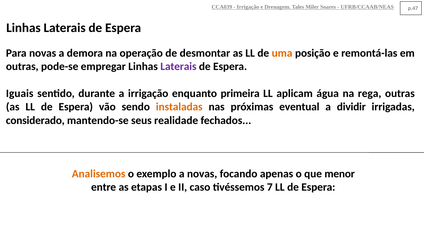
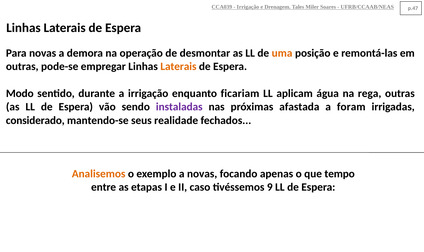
Laterais at (178, 67) colour: purple -> orange
Iguais: Iguais -> Modo
primeira: primeira -> ficariam
instaladas colour: orange -> purple
eventual: eventual -> afastada
dividir: dividir -> foram
menor: menor -> tempo
7: 7 -> 9
